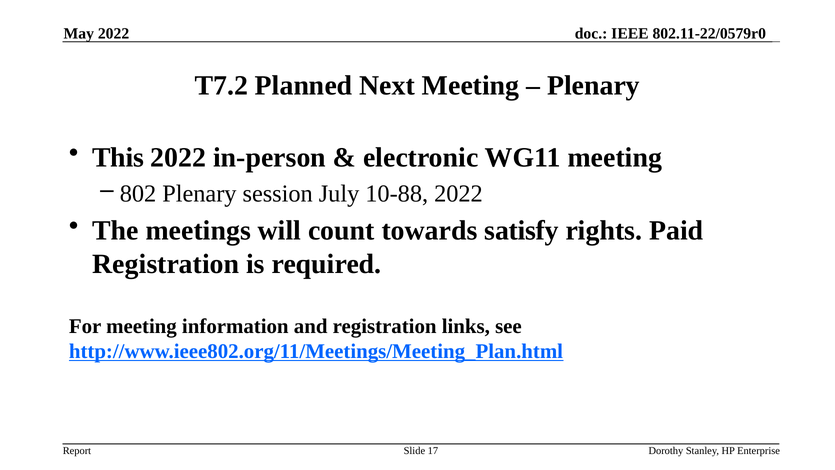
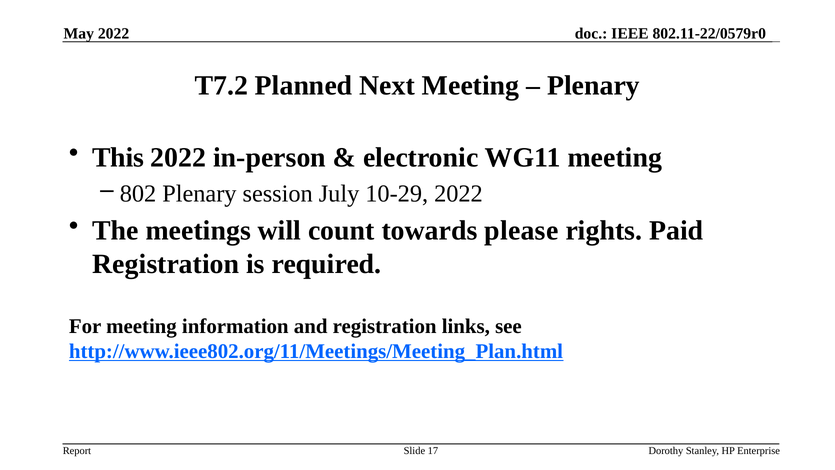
10-88: 10-88 -> 10-29
satisfy: satisfy -> please
